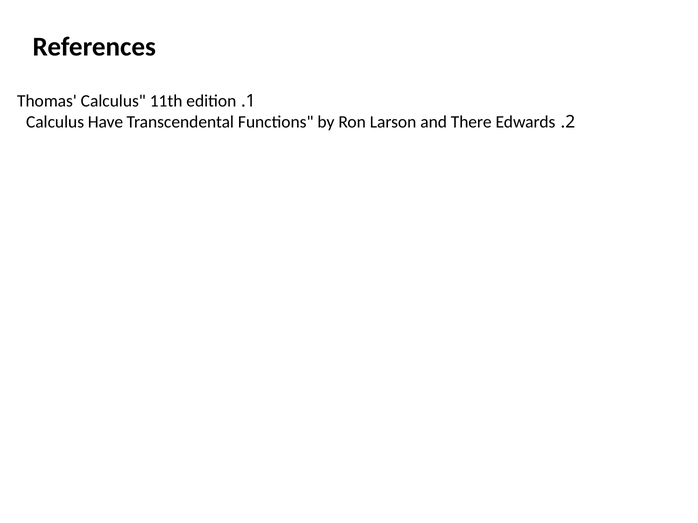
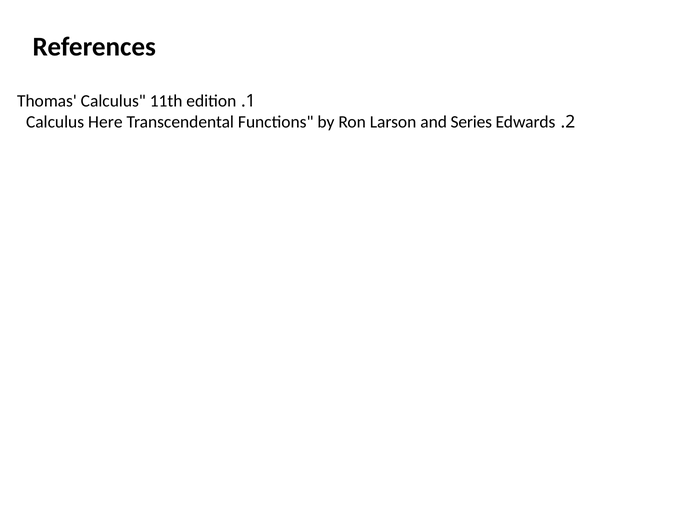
Have: Have -> Here
There: There -> Series
